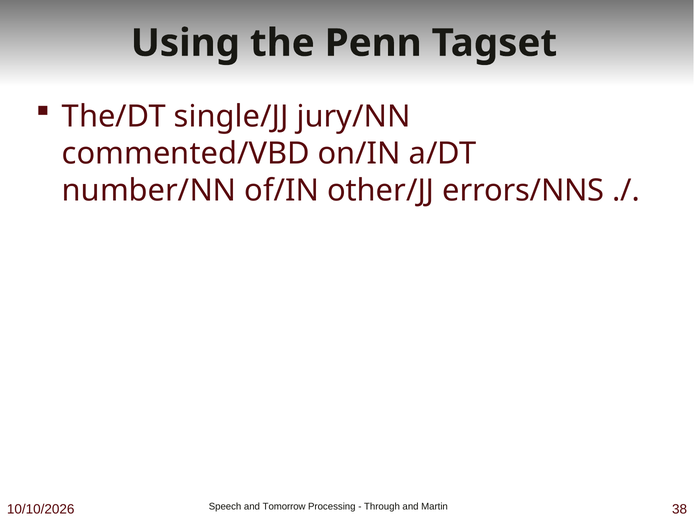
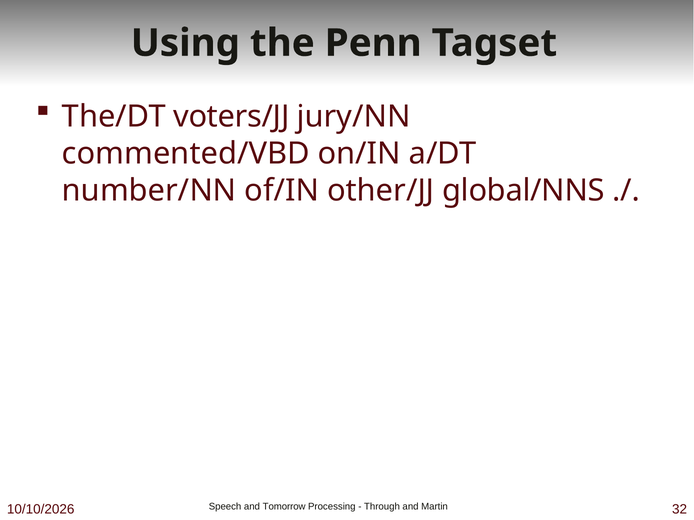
single/JJ: single/JJ -> voters/JJ
errors/NNS: errors/NNS -> global/NNS
38: 38 -> 32
